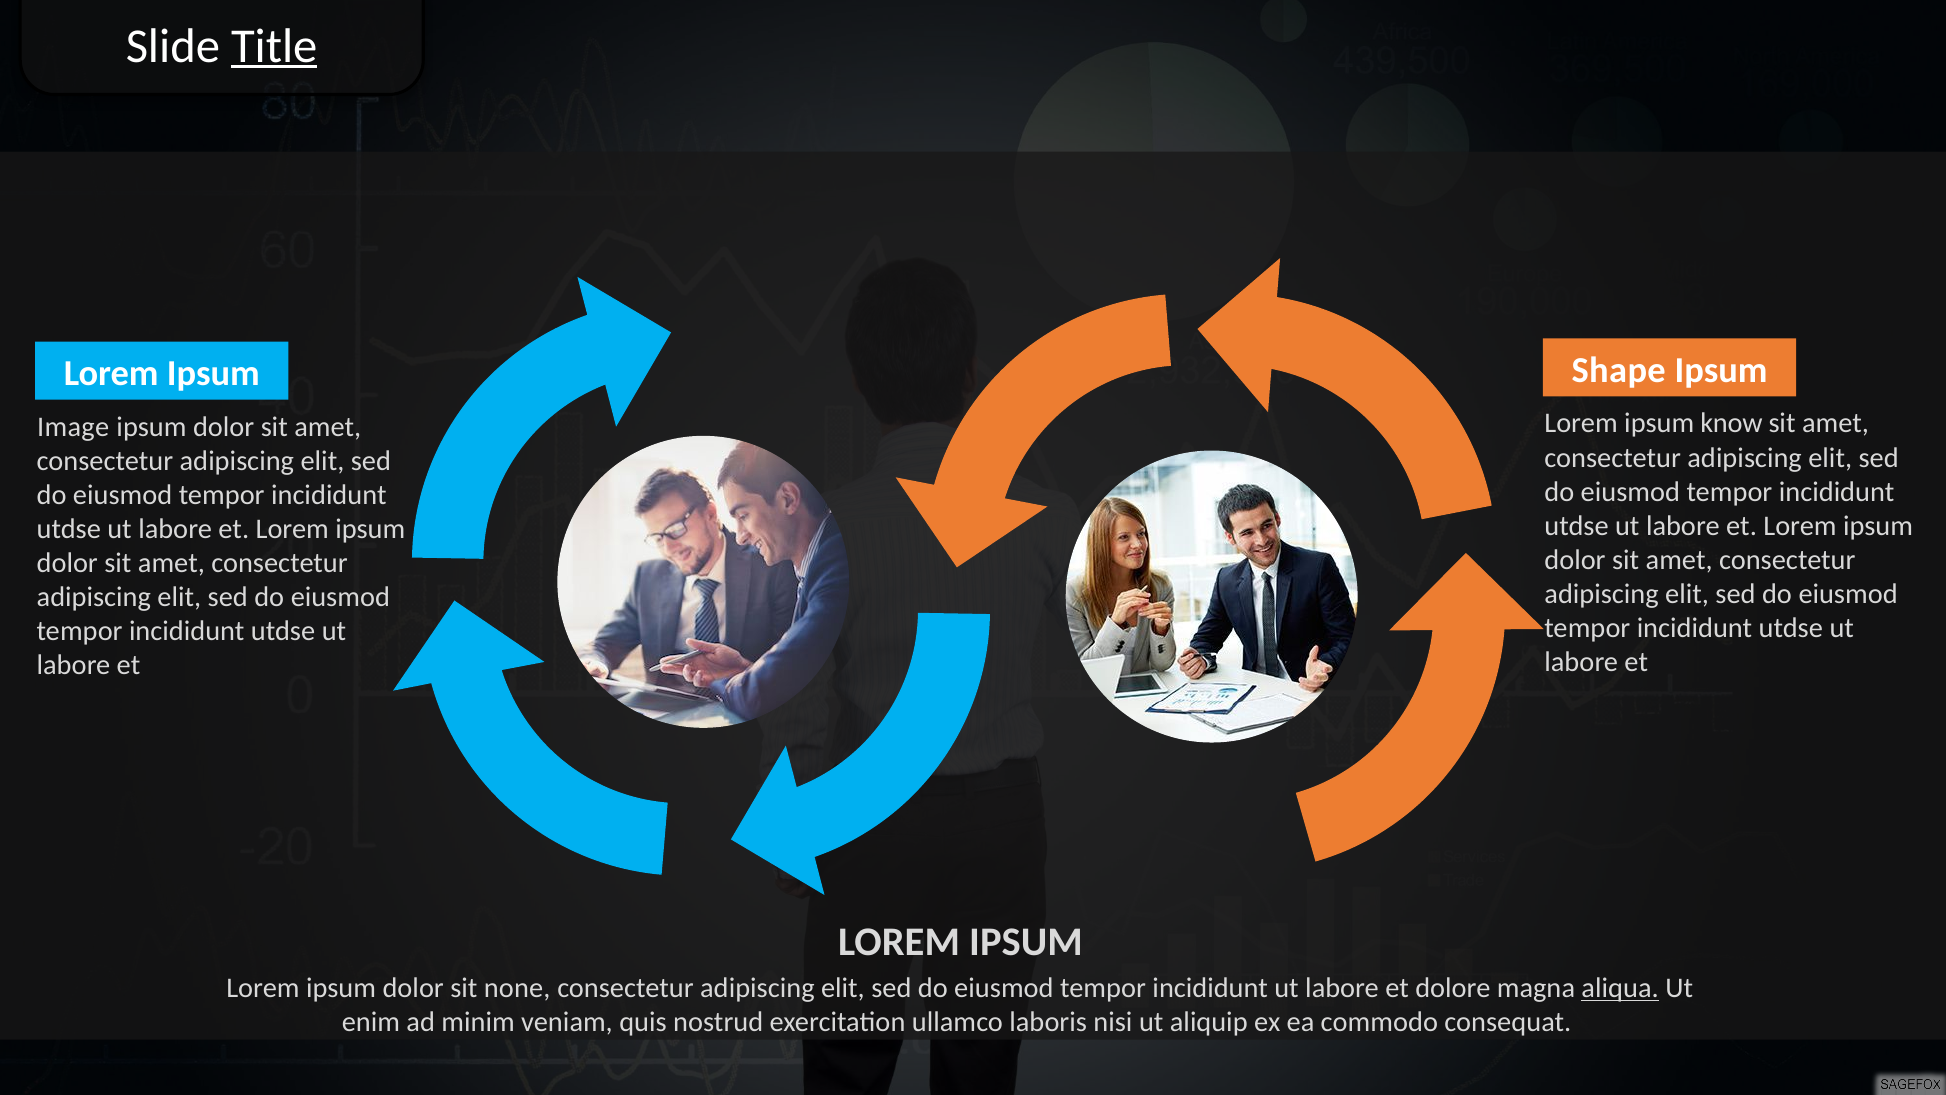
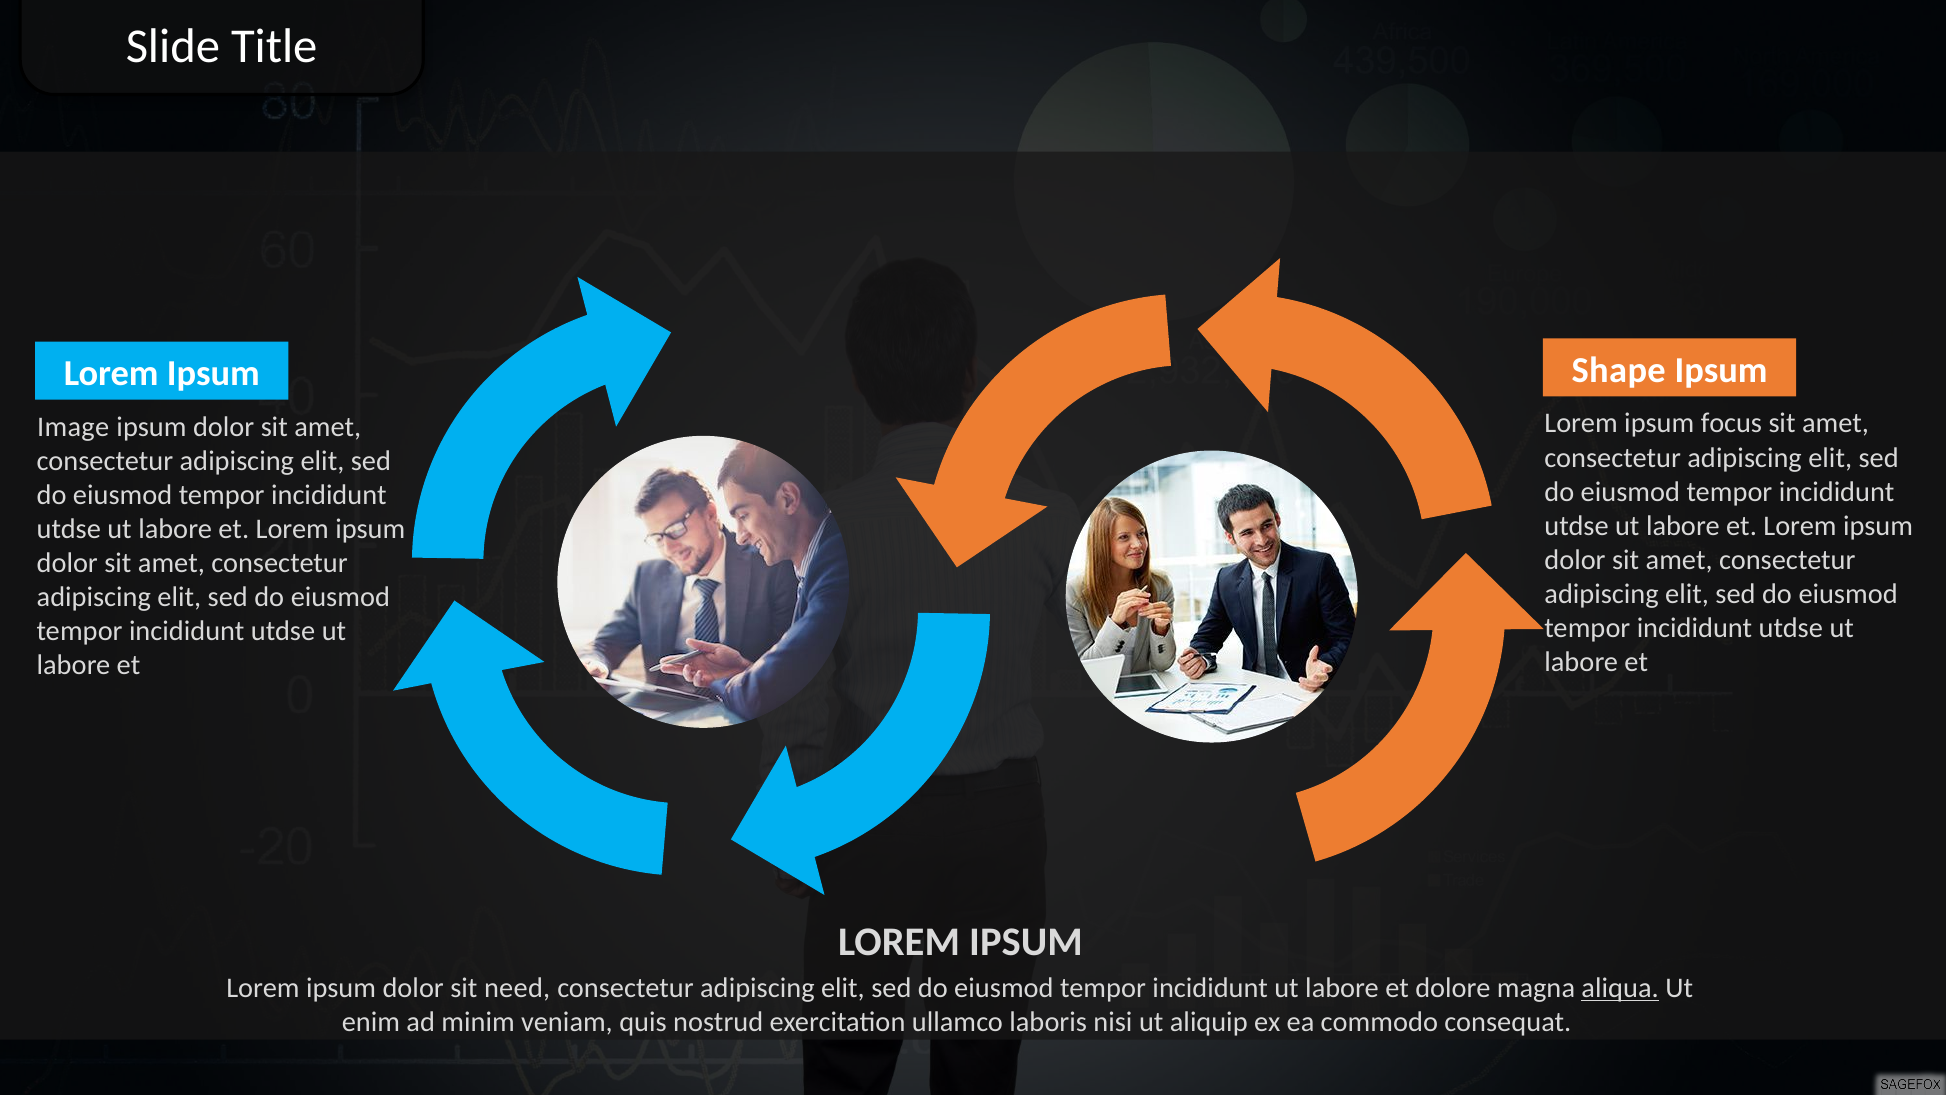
Title underline: present -> none
know: know -> focus
none: none -> need
